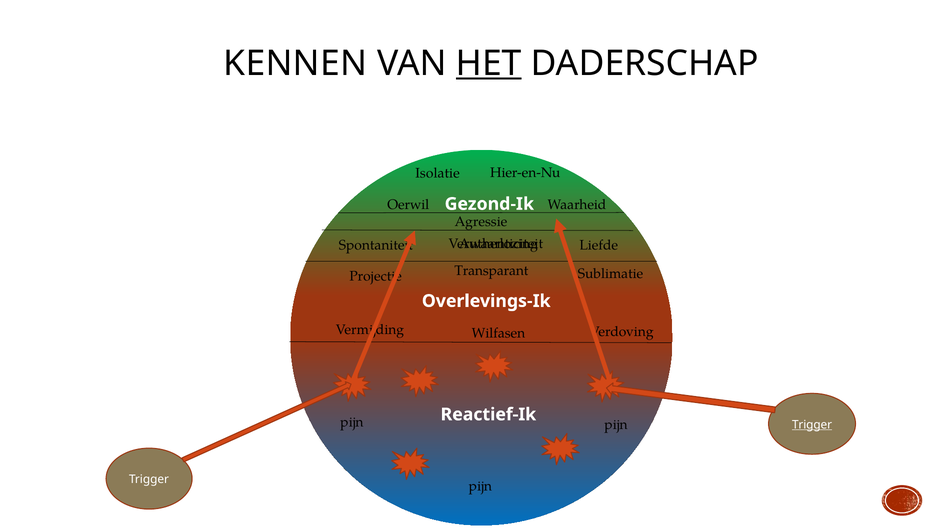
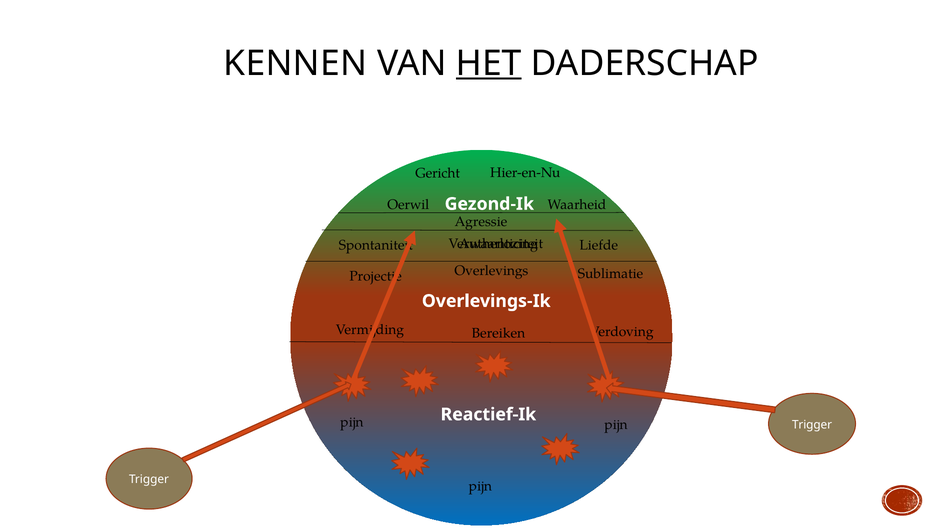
Isolatie: Isolatie -> Gericht
Transparant: Transparant -> Overlevings
Wilfasen: Wilfasen -> Bereiken
Trigger at (812, 425) underline: present -> none
